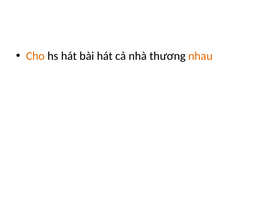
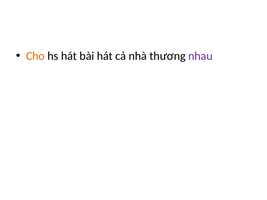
nhau colour: orange -> purple
